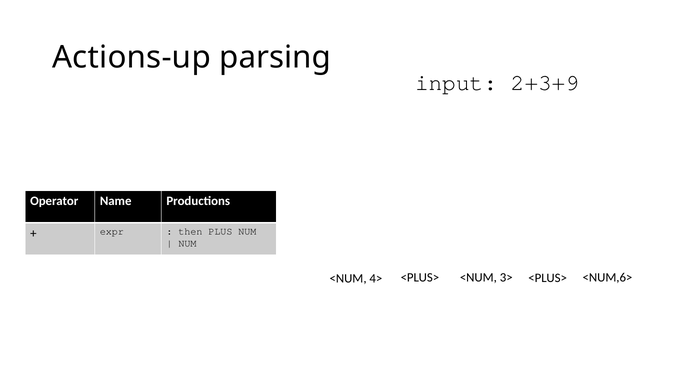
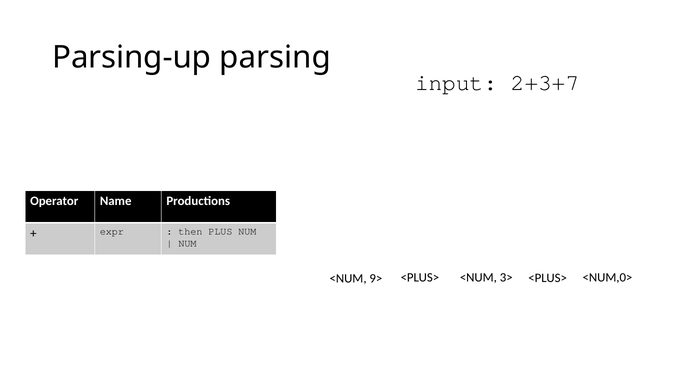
Actions-up: Actions-up -> Parsing-up
2+3+9: 2+3+9 -> 2+3+7
<NUM,6>: <NUM,6> -> <NUM,0>
4>: 4> -> 9>
